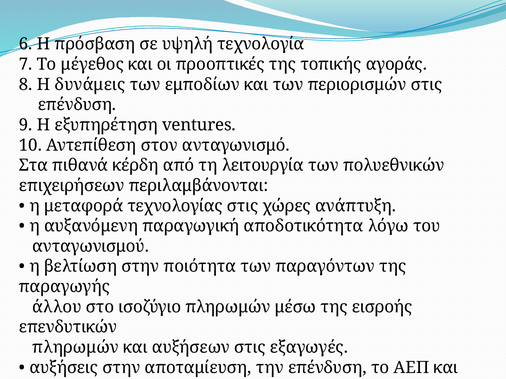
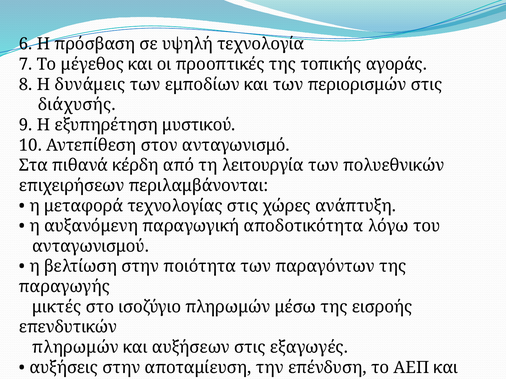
επένδυση at (77, 105): επένδυση -> διάχυσής
ventures: ventures -> μυστικού
άλλου: άλλου -> μικτές
